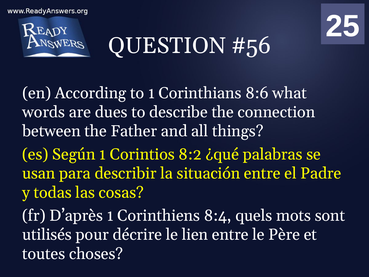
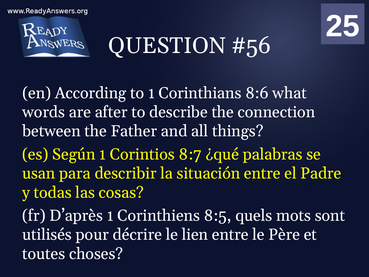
dues: dues -> after
8:2: 8:2 -> 8:7
8:4: 8:4 -> 8:5
